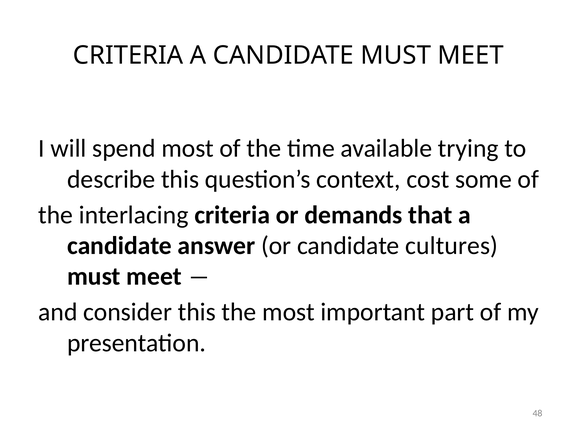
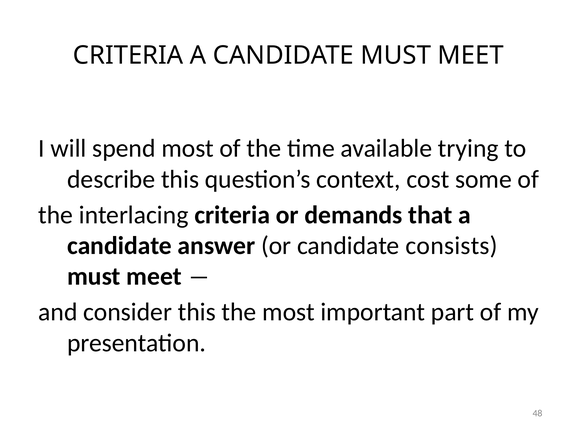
cultures: cultures -> consists
